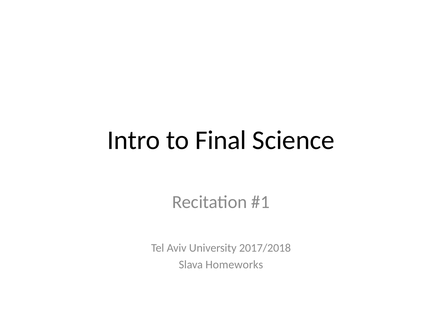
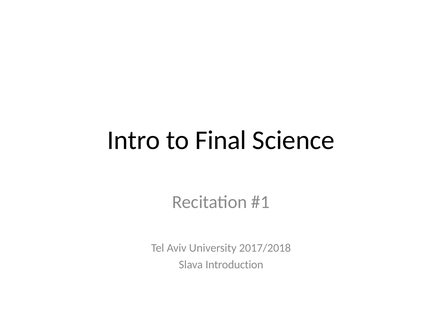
Homeworks: Homeworks -> Introduction
